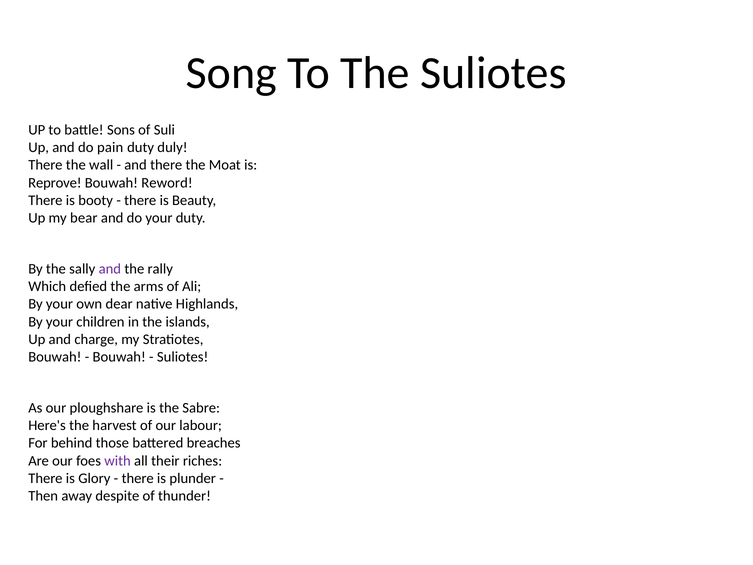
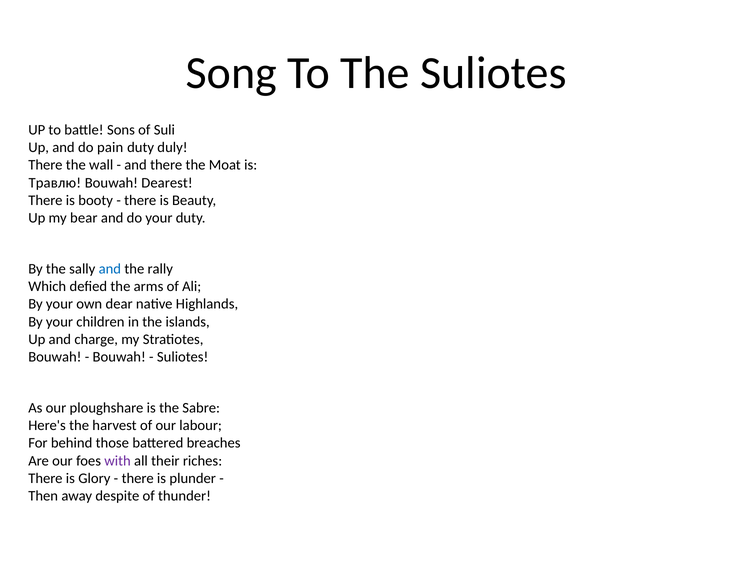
Reprove: Reprove -> Травлю
Reword: Reword -> Dearest
and at (110, 269) colour: purple -> blue
